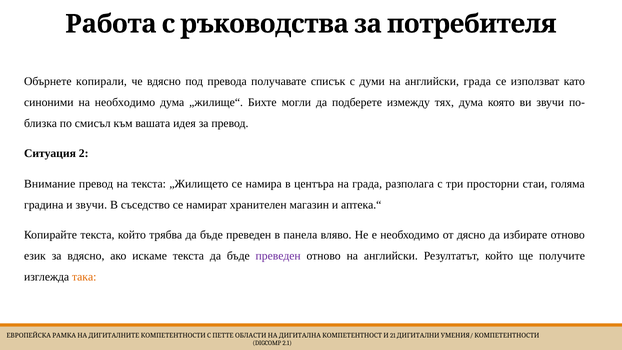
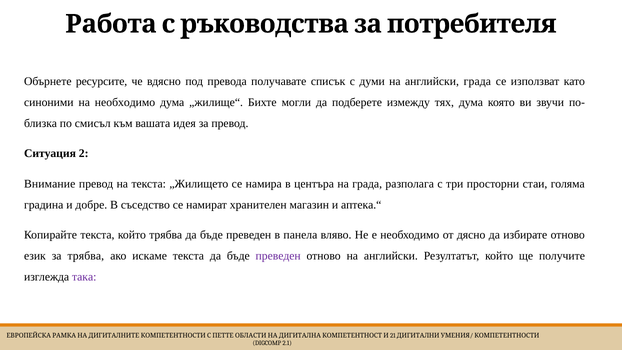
копирали: копирали -> ресурсите
и звучи: звучи -> добре
за вдясно: вдясно -> трябва
така colour: orange -> purple
